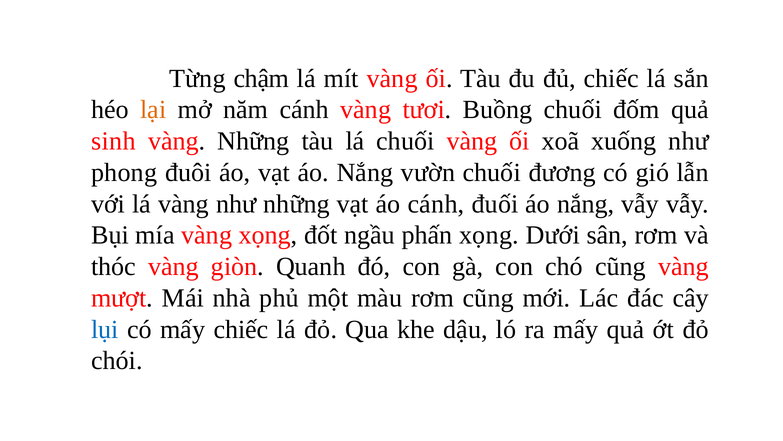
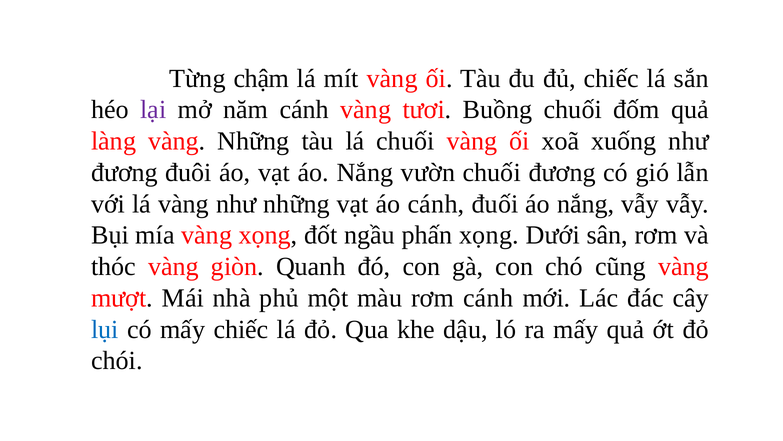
lại colour: orange -> purple
sinh: sinh -> làng
phong at (124, 172): phong -> đương
rơm cũng: cũng -> cánh
